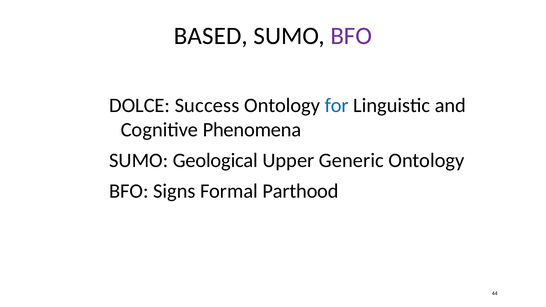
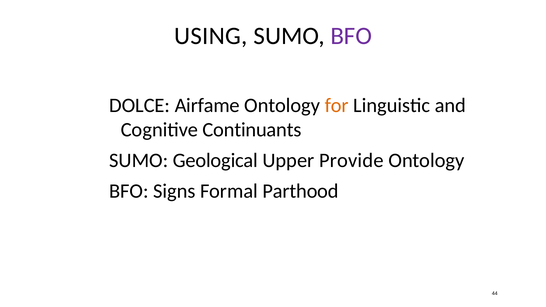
BASED: BASED -> USING
Success: Success -> Airfame
for colour: blue -> orange
Phenomena: Phenomena -> Continuants
Generic: Generic -> Provide
